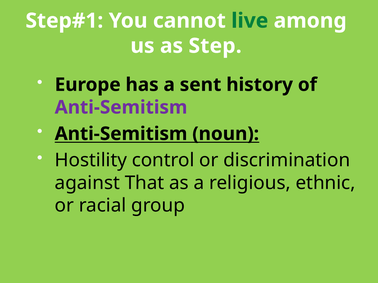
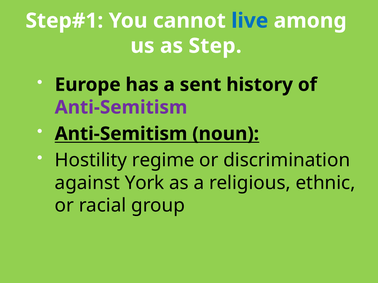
live colour: green -> blue
control: control -> regime
That: That -> York
